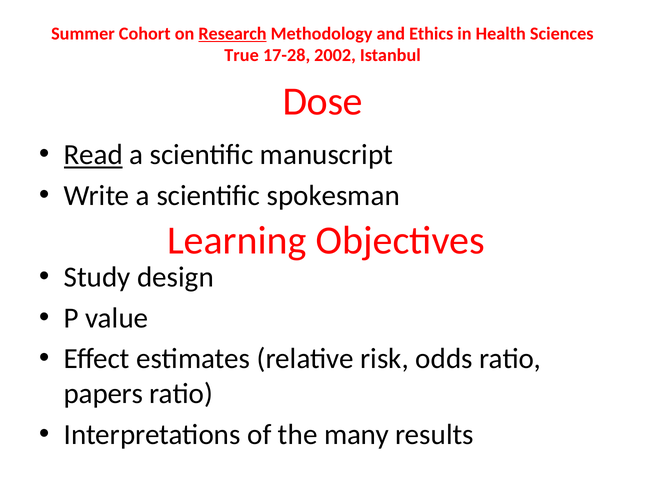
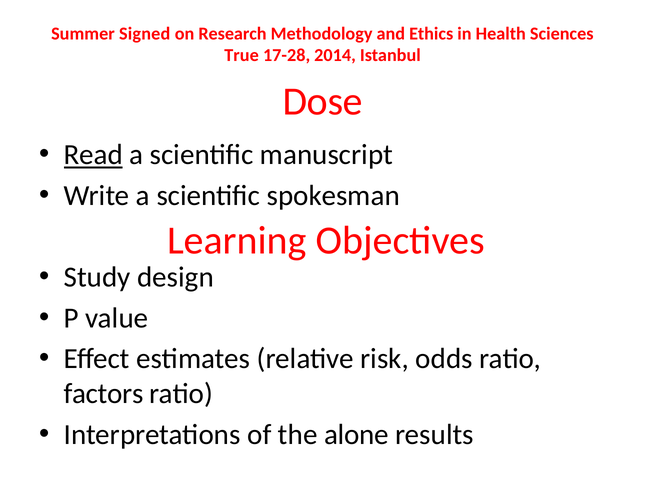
Cohort: Cohort -> Signed
Research underline: present -> none
2002: 2002 -> 2014
papers: papers -> factors
many: many -> alone
